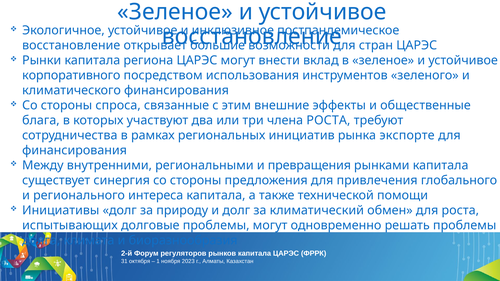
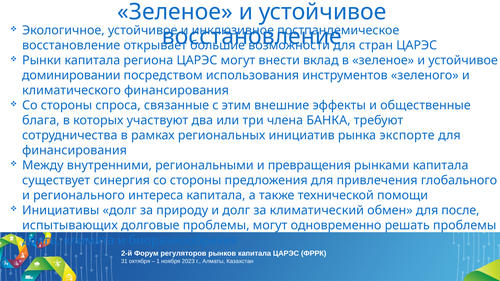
корпоративного: корпоративного -> доминировании
члена РОСТА: РОСТА -> БАНКА
для роста: роста -> после
